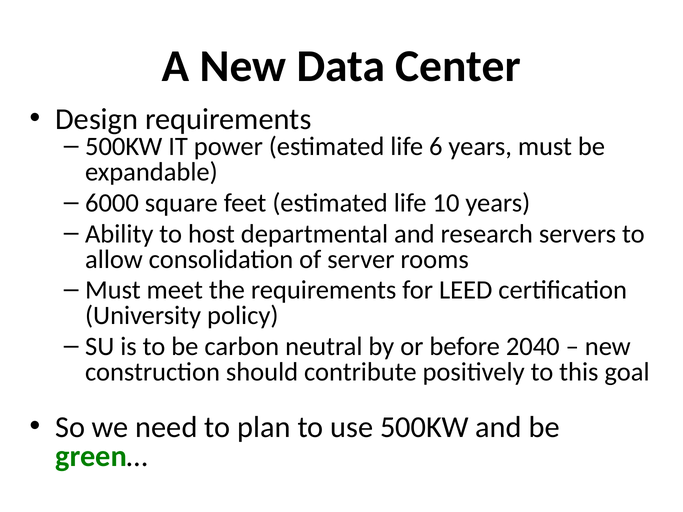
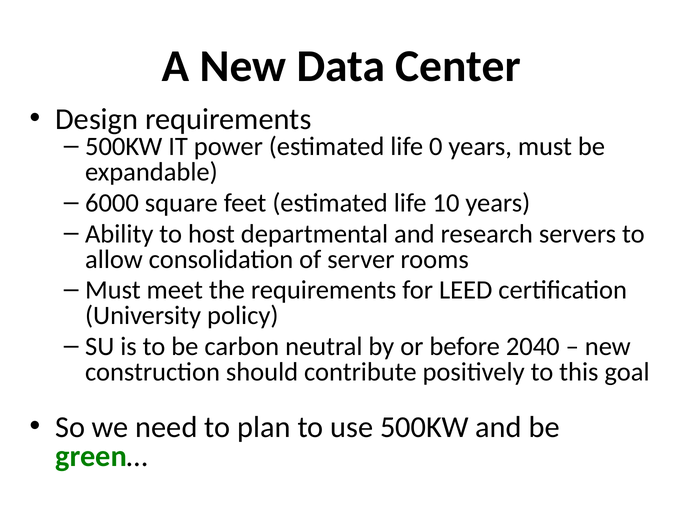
6: 6 -> 0
